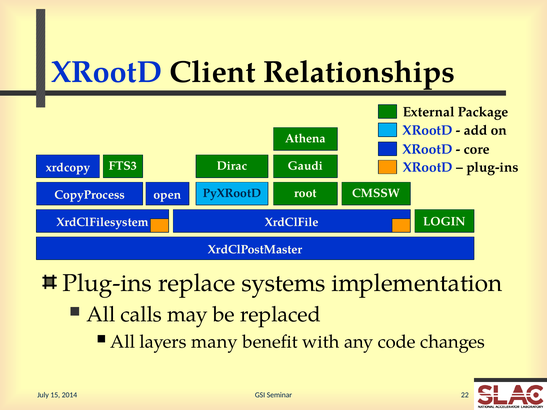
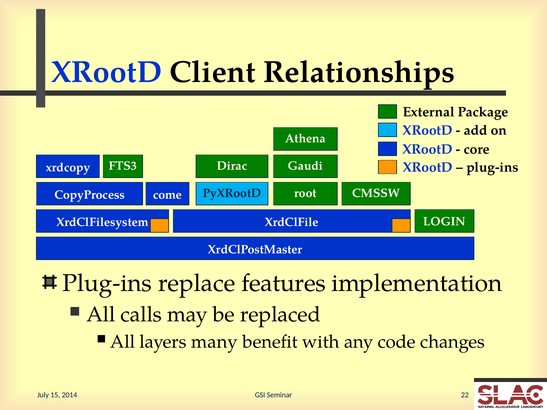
open: open -> come
systems: systems -> features
